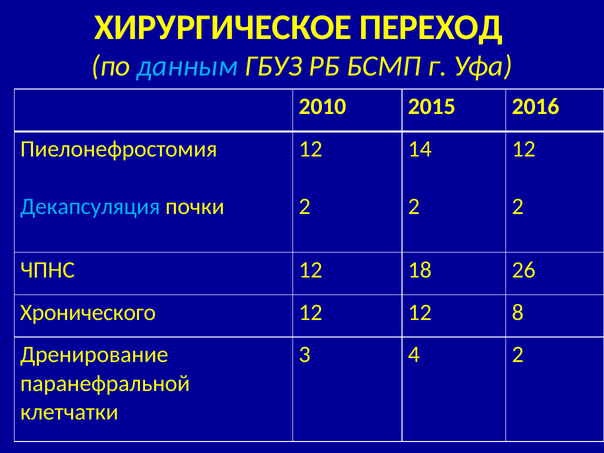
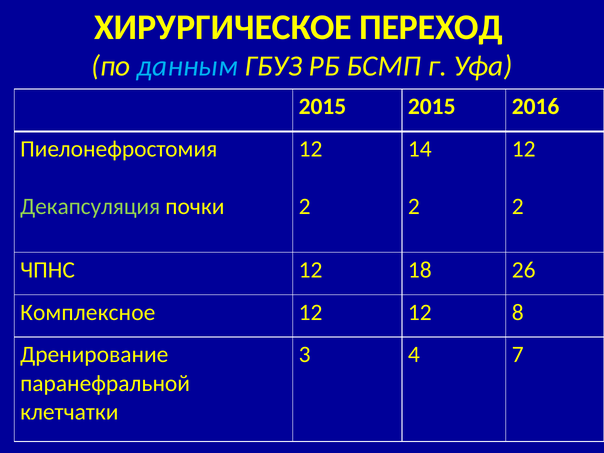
2010 at (322, 107): 2010 -> 2015
Декапсуляция colour: light blue -> light green
Хронического: Хронического -> Комплексное
4 2: 2 -> 7
